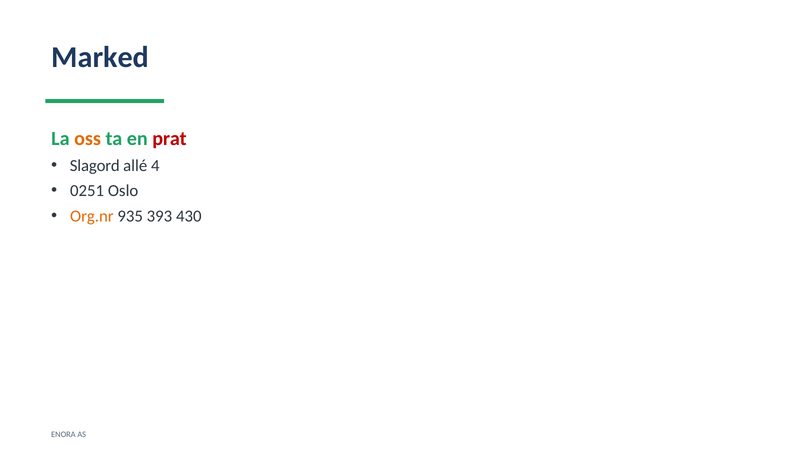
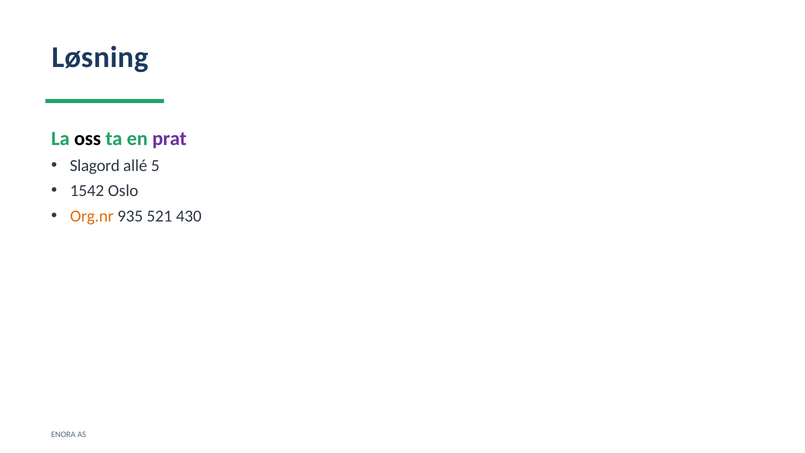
Marked: Marked -> Løsning
oss colour: orange -> black
prat colour: red -> purple
4: 4 -> 5
0251: 0251 -> 1542
393: 393 -> 521
